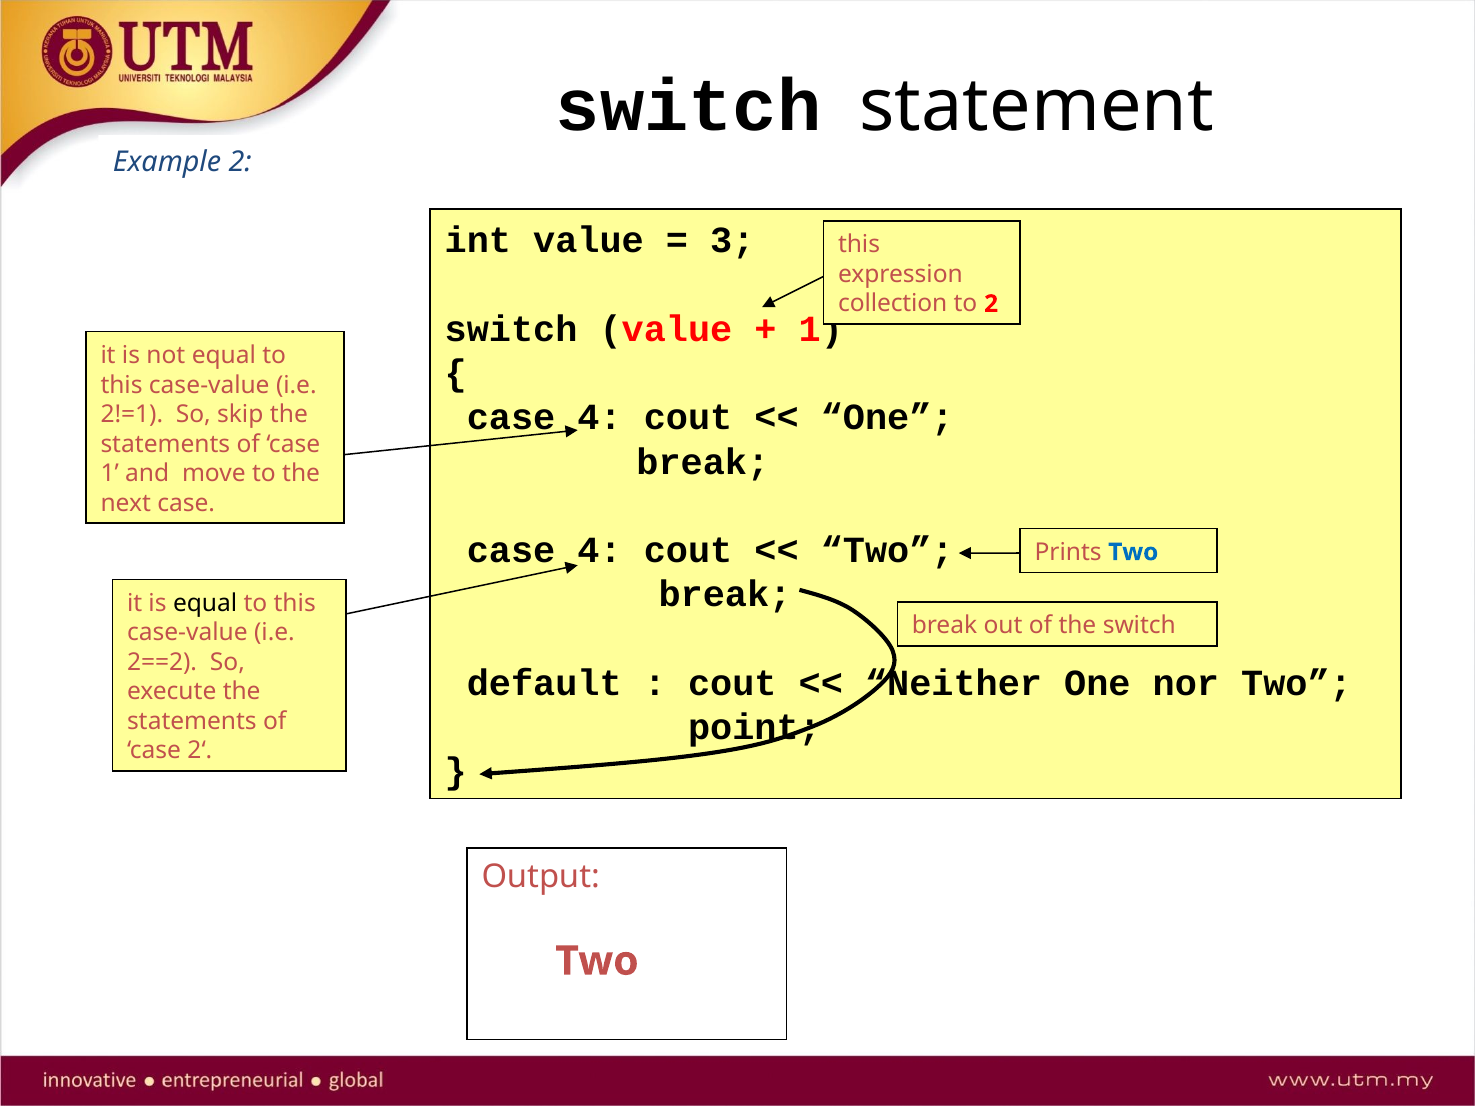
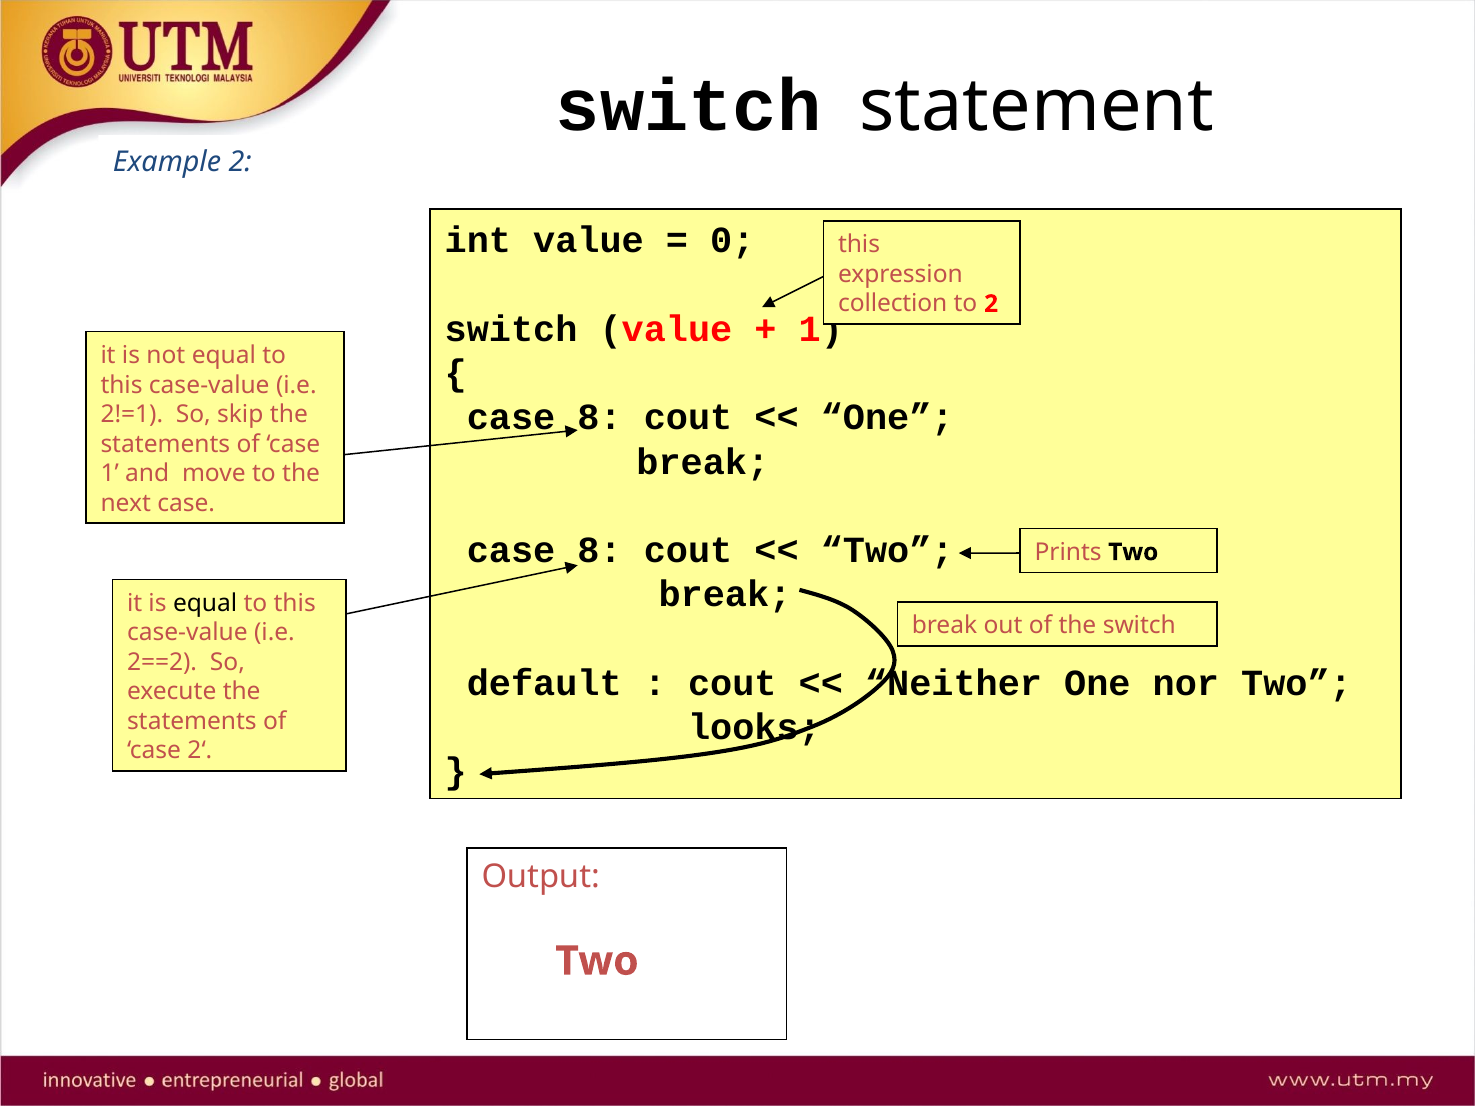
3: 3 -> 0
4 at (600, 418): 4 -> 8
4 at (600, 551): 4 -> 8
Two at (1133, 552) colour: blue -> black
point: point -> looks
